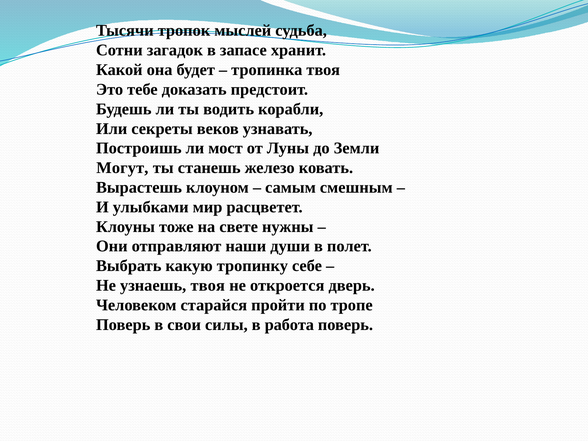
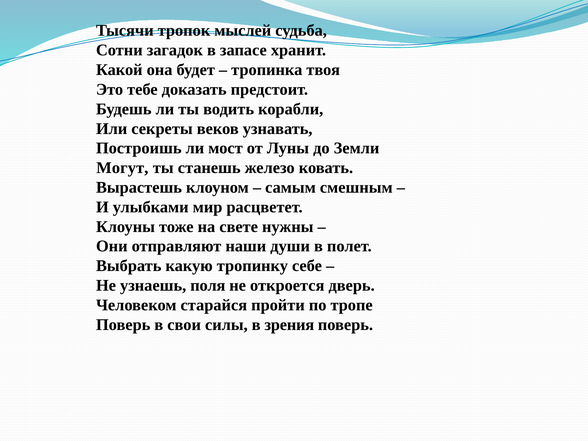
узнаешь твоя: твоя -> поля
работа: работа -> зрения
